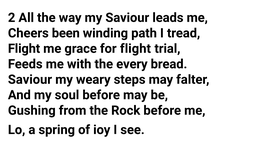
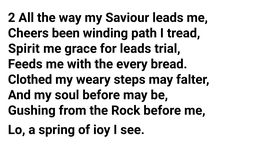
Flight at (24, 48): Flight -> Spirit
for flight: flight -> leads
Saviour at (30, 79): Saviour -> Clothed
